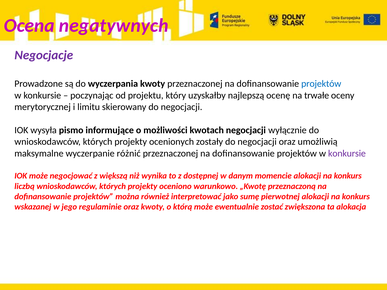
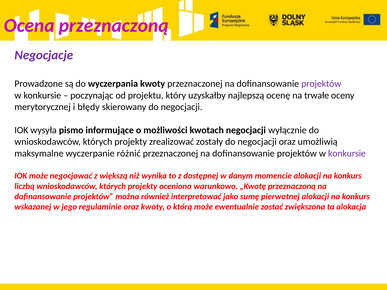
Ocena negatywnych: negatywnych -> przeznaczoną
projektów at (321, 84) colour: blue -> purple
limitu: limitu -> błędy
ocenionych: ocenionych -> zrealizować
